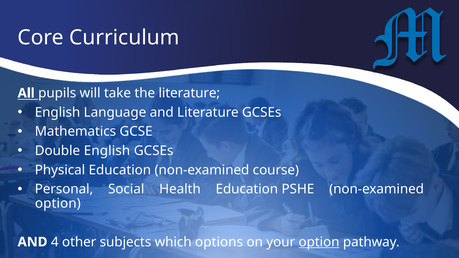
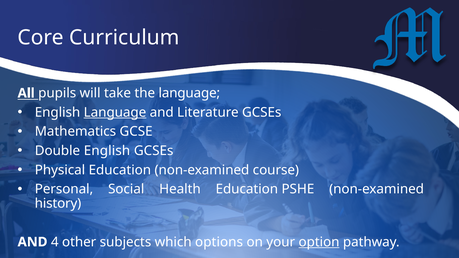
the literature: literature -> language
Language at (115, 112) underline: none -> present
option at (58, 204): option -> history
